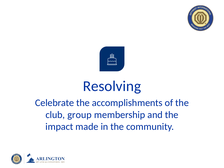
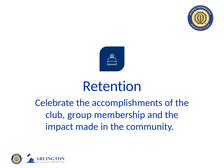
Resolving: Resolving -> Retention
